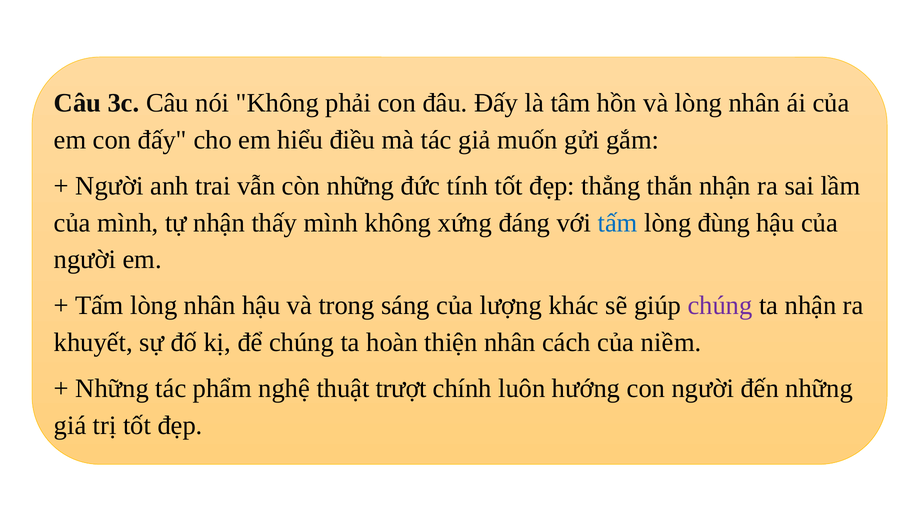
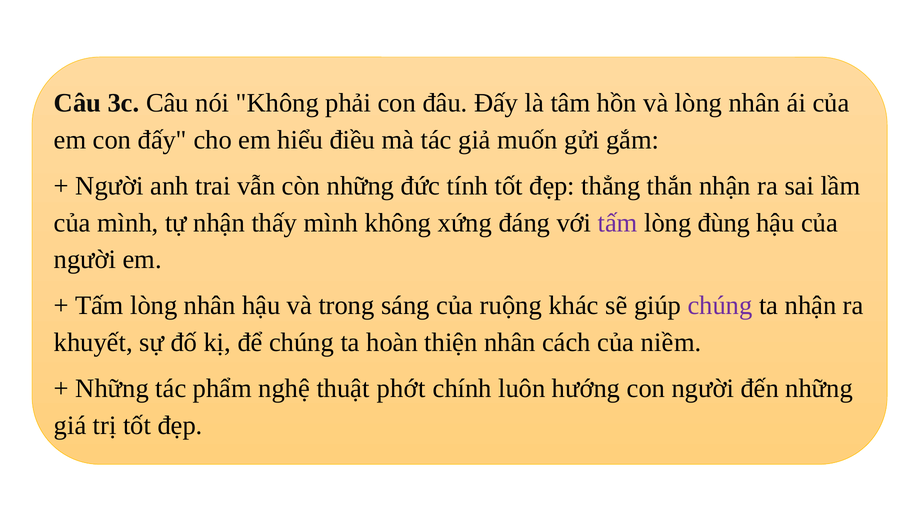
tấm at (618, 222) colour: blue -> purple
lượng: lượng -> ruộng
trượt: trượt -> phớt
